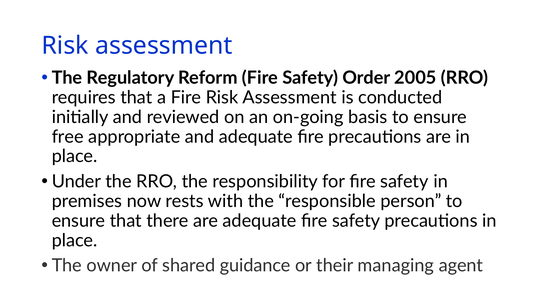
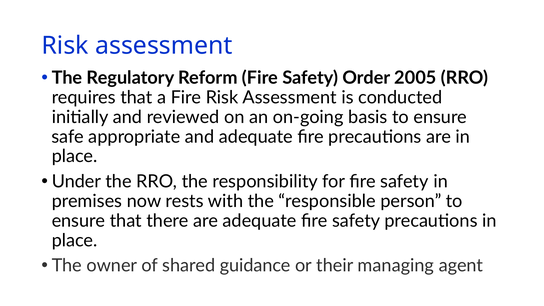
free: free -> safe
